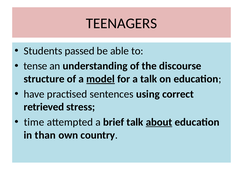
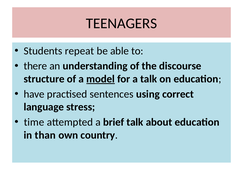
passed: passed -> repeat
tense: tense -> there
retrieved: retrieved -> language
about underline: present -> none
